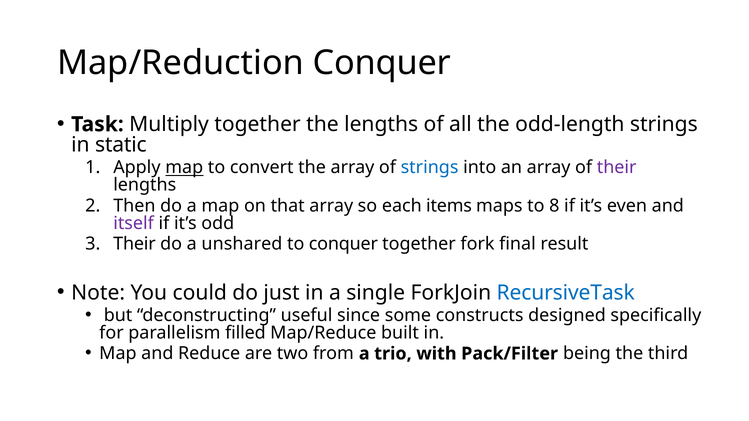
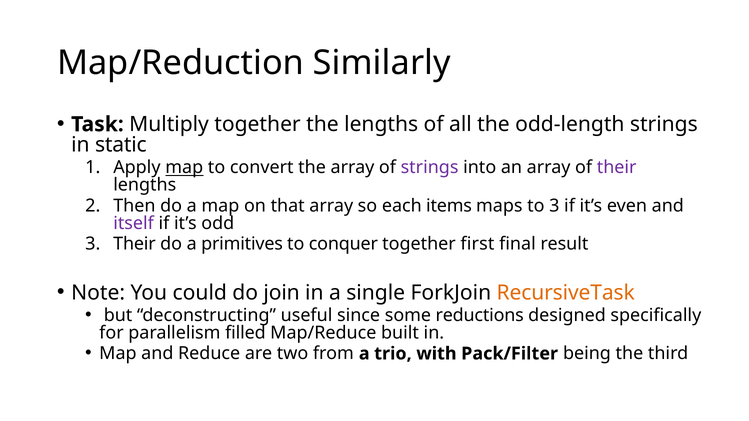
Map/Reduction Conquer: Conquer -> Similarly
strings at (430, 167) colour: blue -> purple
to 8: 8 -> 3
unshared: unshared -> primitives
fork: fork -> first
just: just -> join
RecursiveTask colour: blue -> orange
constructs: constructs -> reductions
